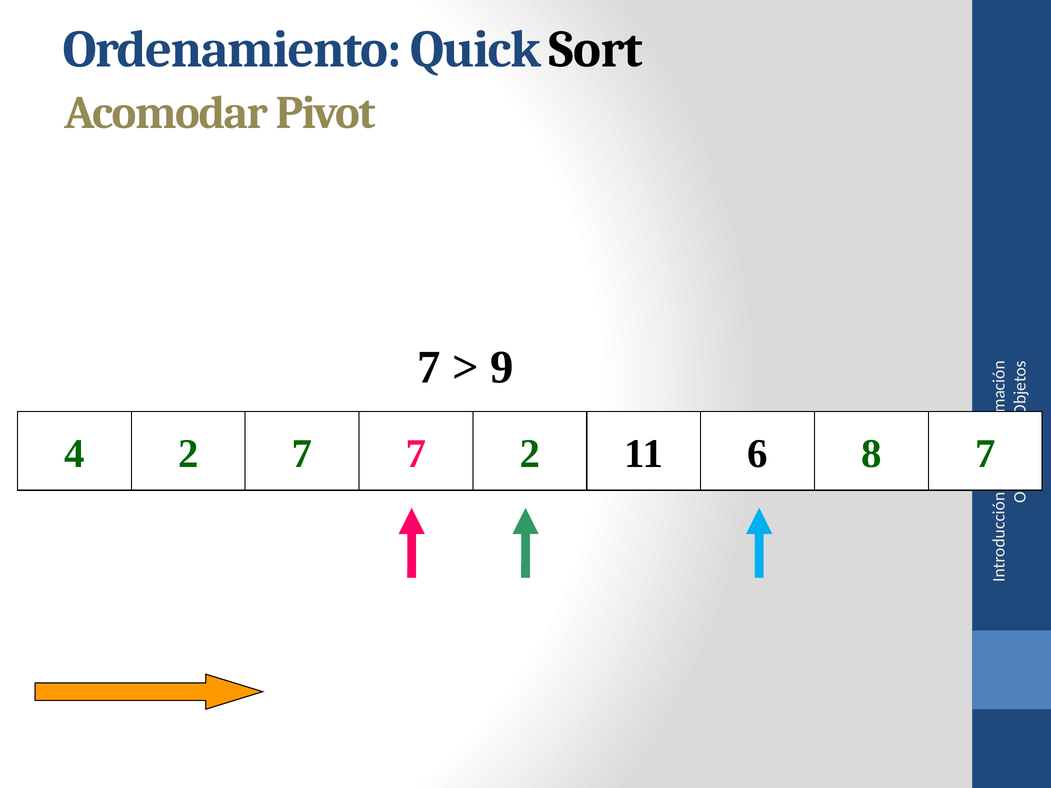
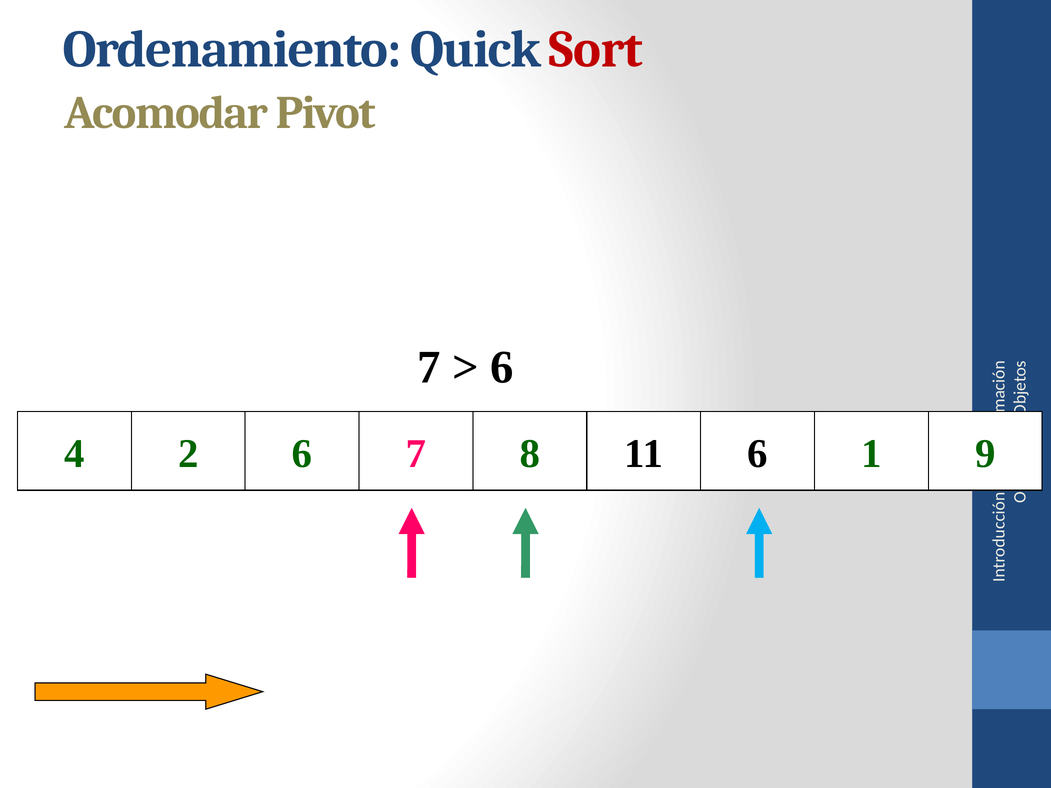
Sort colour: black -> red
9 at (502, 368): 9 -> 6
2 7: 7 -> 6
7 2: 2 -> 8
8: 8 -> 1
4 7: 7 -> 9
